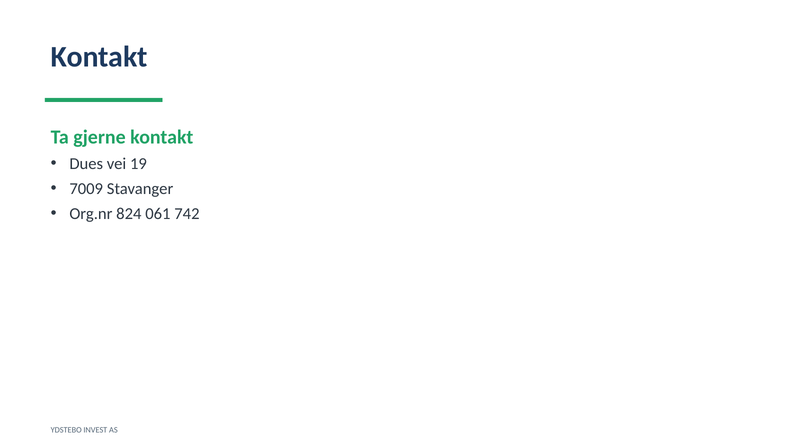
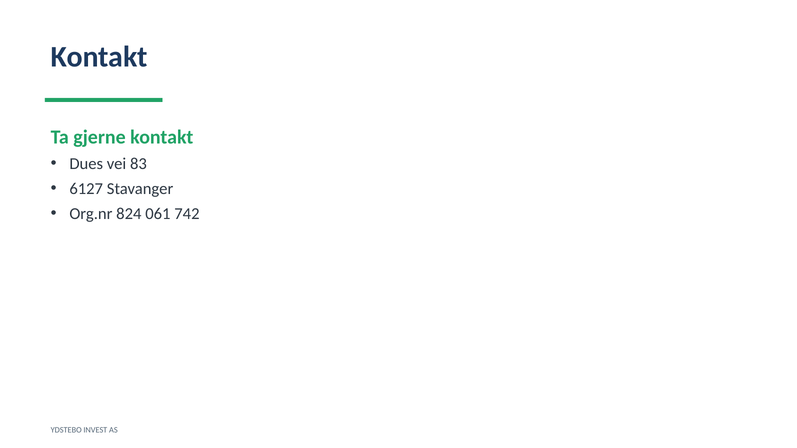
19: 19 -> 83
7009: 7009 -> 6127
